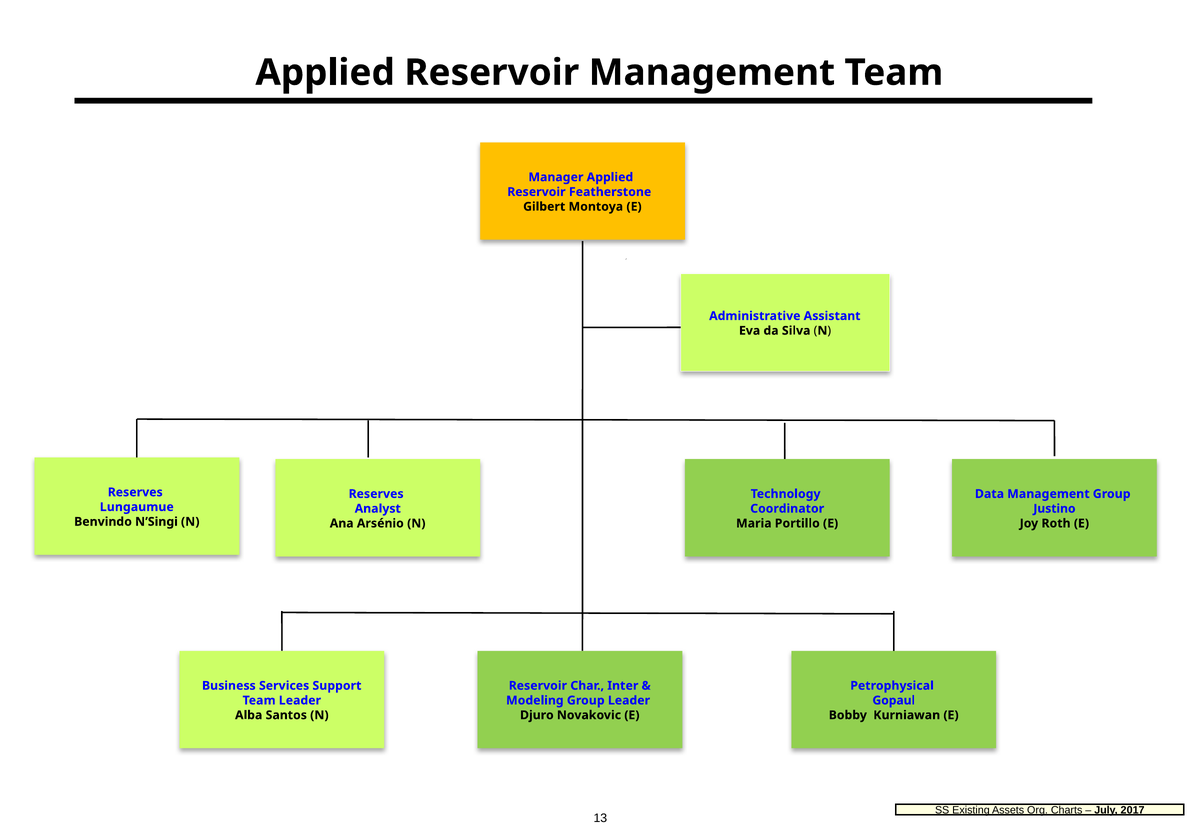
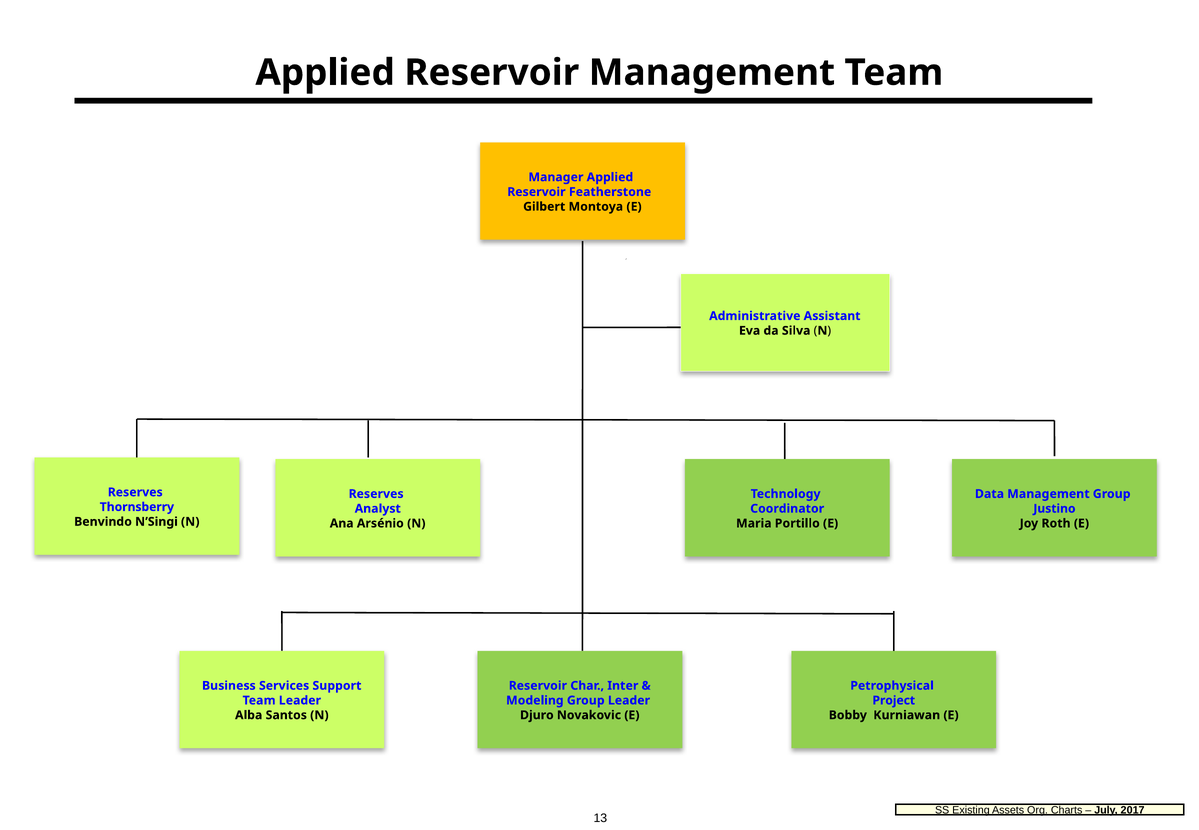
Lungaumue: Lungaumue -> Thornsberry
Gopaul: Gopaul -> Project
